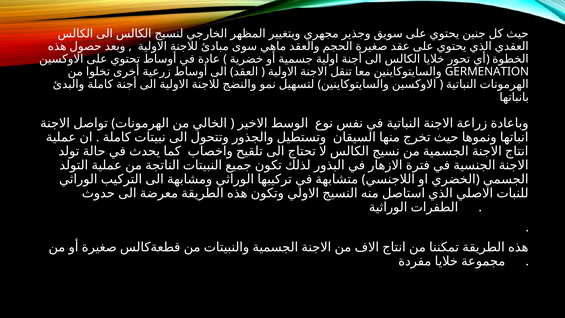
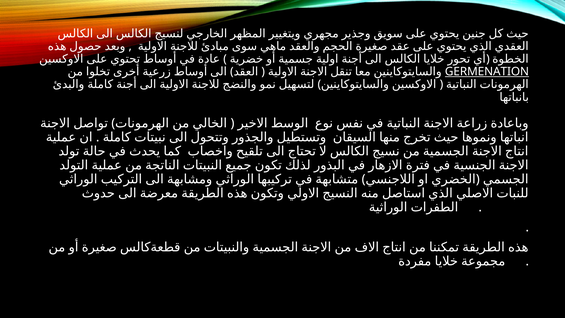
GERMENATION underline: none -> present
